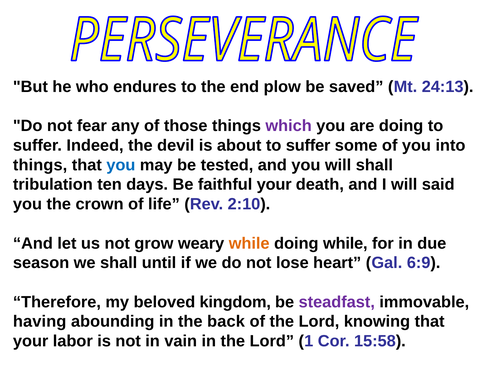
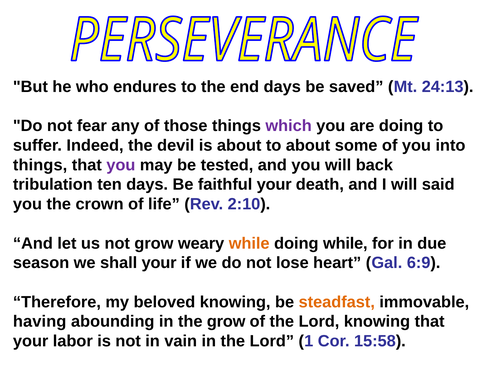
end plow: plow -> days
about to suffer: suffer -> about
you at (121, 165) colour: blue -> purple
will shall: shall -> back
shall until: until -> your
beloved kingdom: kingdom -> knowing
steadfast colour: purple -> orange
the back: back -> grow
